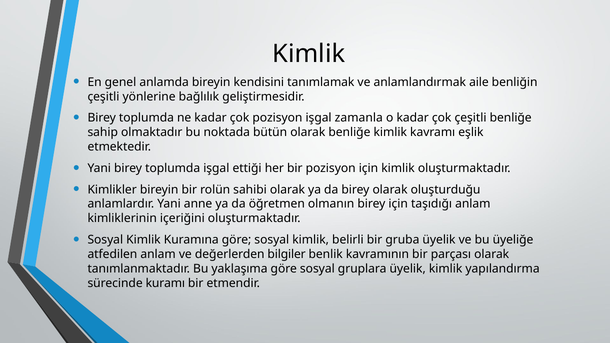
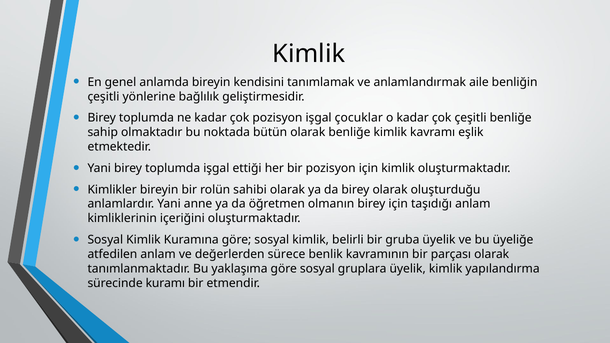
zamanla: zamanla -> çocuklar
bilgiler: bilgiler -> sürece
